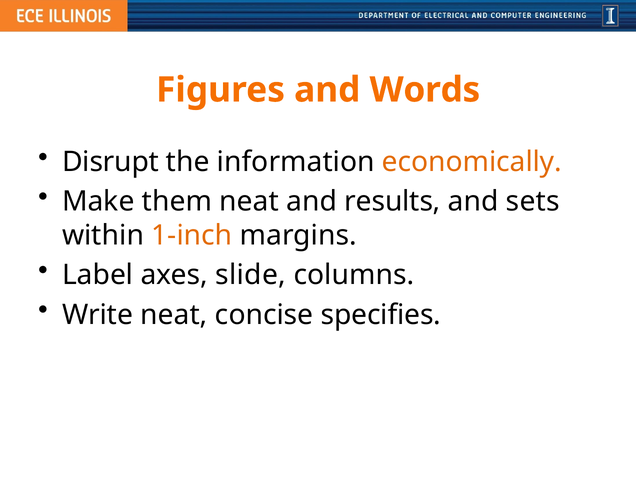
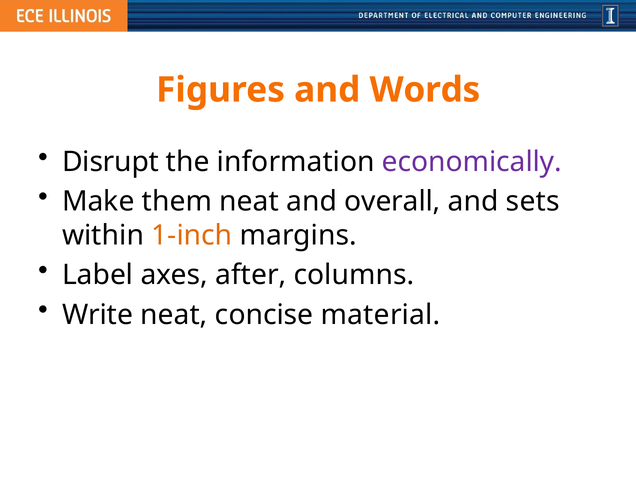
economically colour: orange -> purple
results: results -> overall
slide: slide -> after
specifies: specifies -> material
